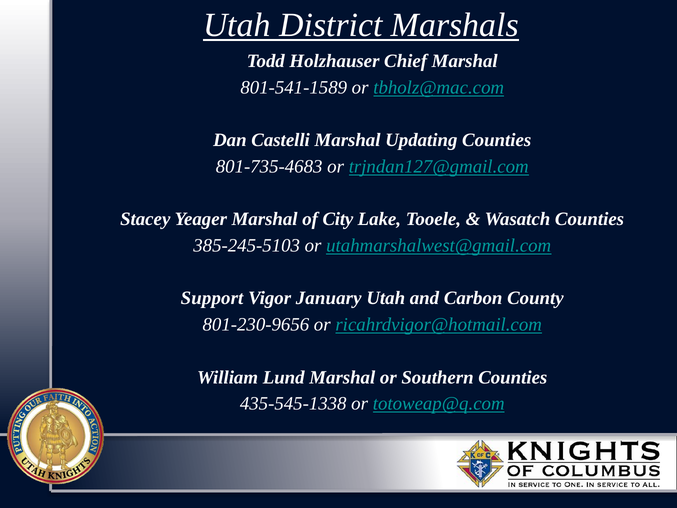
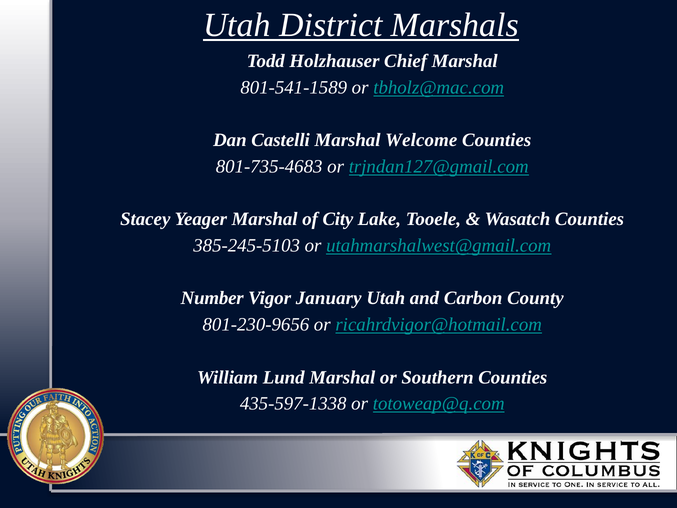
Updating: Updating -> Welcome
Support: Support -> Number
435-545-1338: 435-545-1338 -> 435-597-1338
